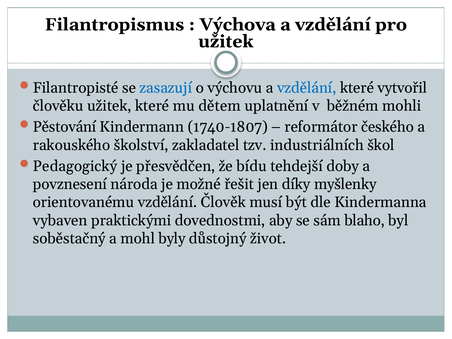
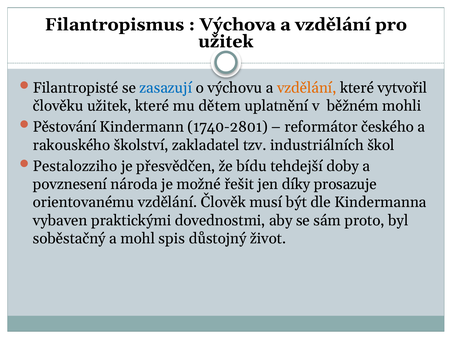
vzdělání at (307, 88) colour: blue -> orange
1740-1807: 1740-1807 -> 1740-2801
Pedagogický: Pedagogický -> Pestalozziho
myšlenky: myšlenky -> prosazuje
blaho: blaho -> proto
byly: byly -> spis
